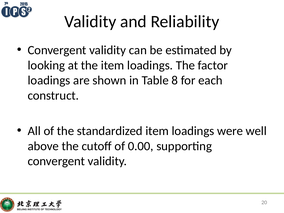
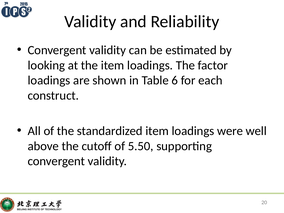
8: 8 -> 6
0.00: 0.00 -> 5.50
